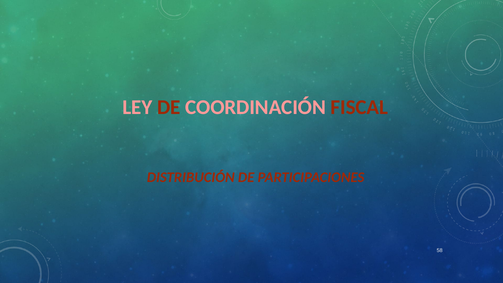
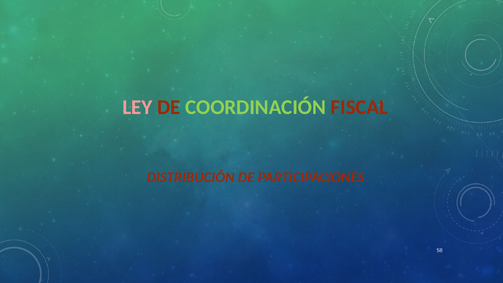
COORDINACIÓN colour: pink -> light green
